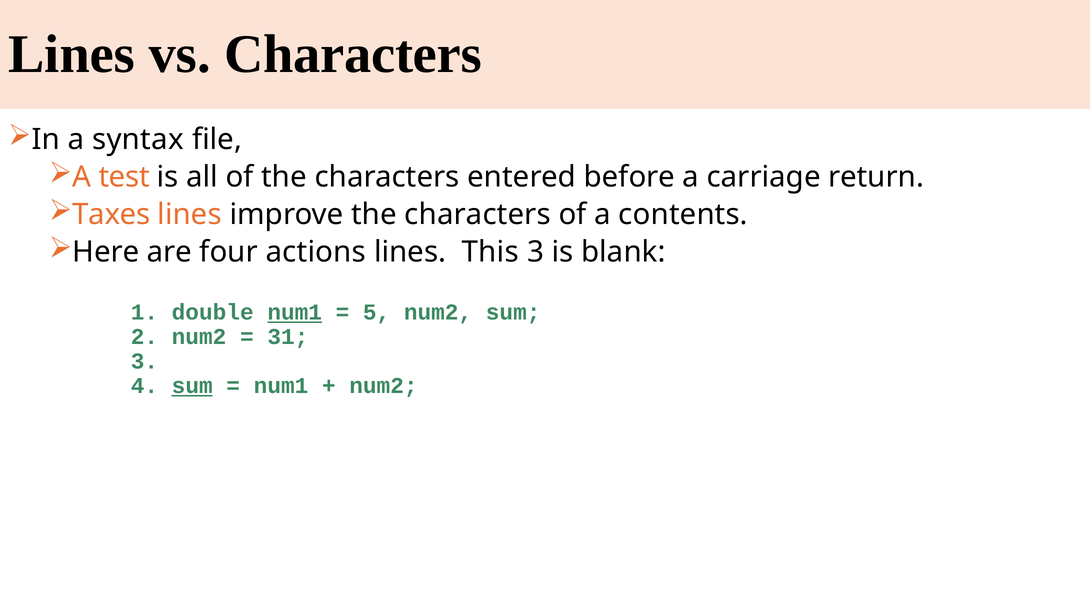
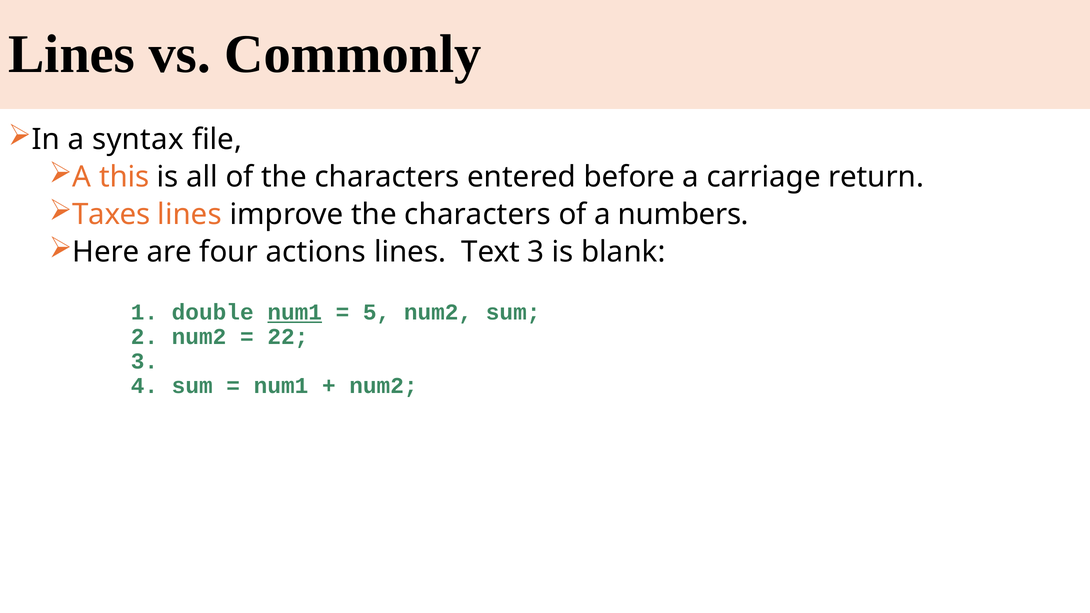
vs Characters: Characters -> Commonly
test: test -> this
contents: contents -> numbers
This: This -> Text
31: 31 -> 22
sum at (192, 386) underline: present -> none
